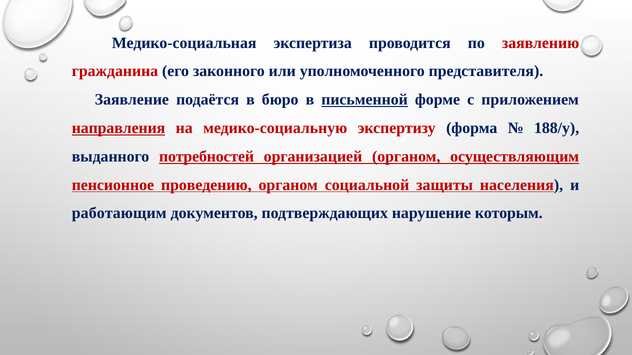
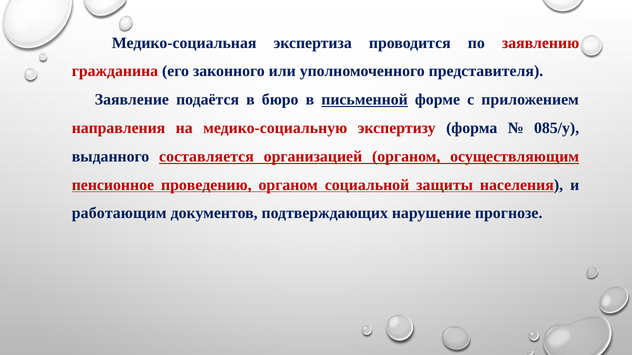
направления underline: present -> none
188/у: 188/у -> 085/у
потребностей: потребностей -> составляется
которым: которым -> прогнозе
